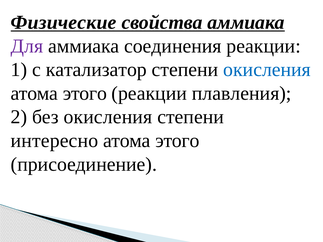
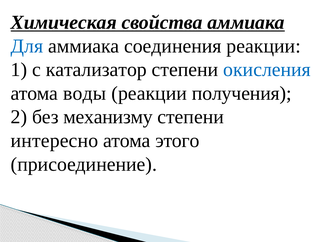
Физические: Физические -> Химическая
Для colour: purple -> blue
этого at (85, 93): этого -> воды
плавления: плавления -> получения
без окисления: окисления -> механизму
